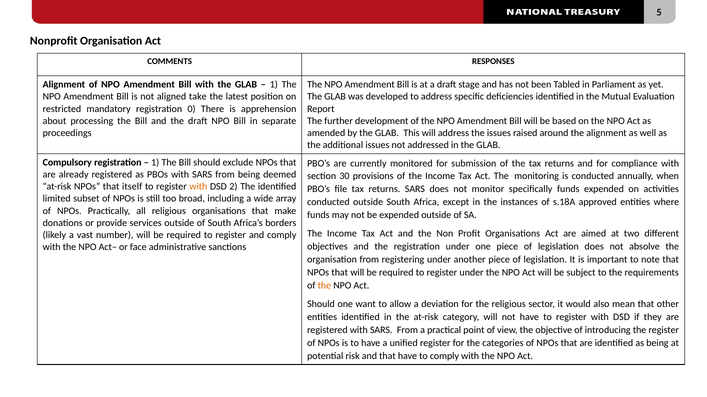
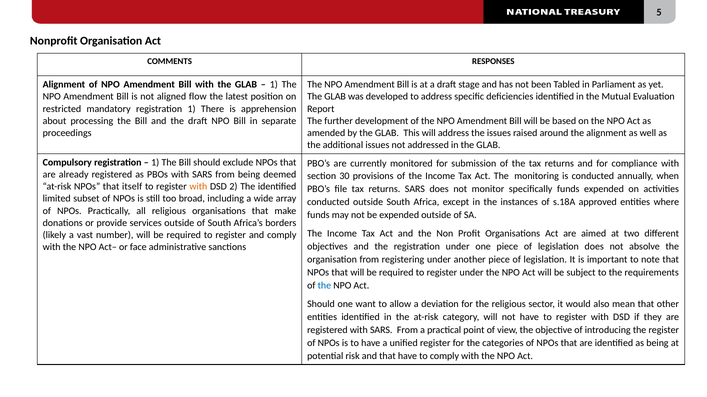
take: take -> flow
registration 0: 0 -> 1
the at (324, 286) colour: orange -> blue
